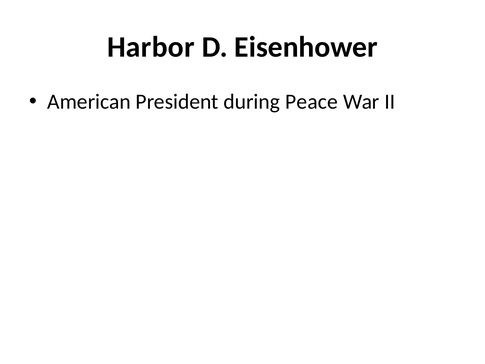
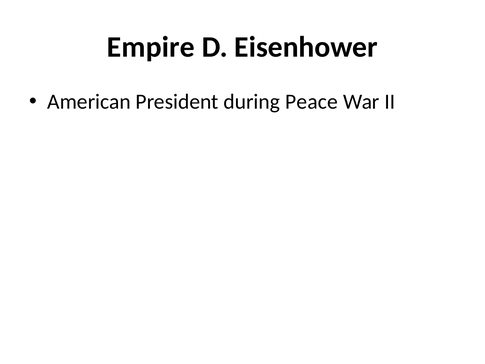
Harbor: Harbor -> Empire
